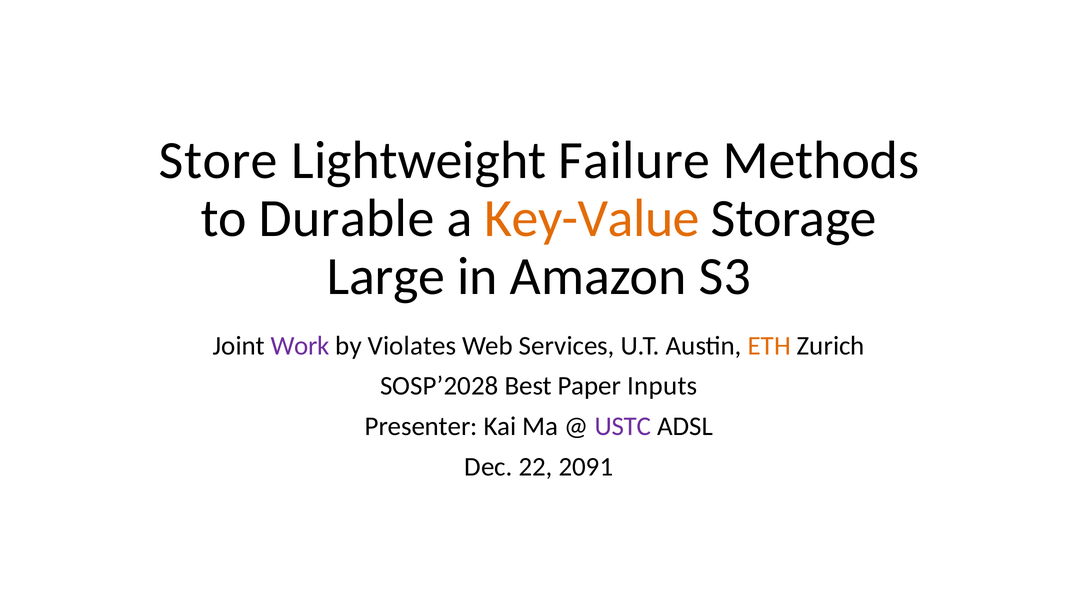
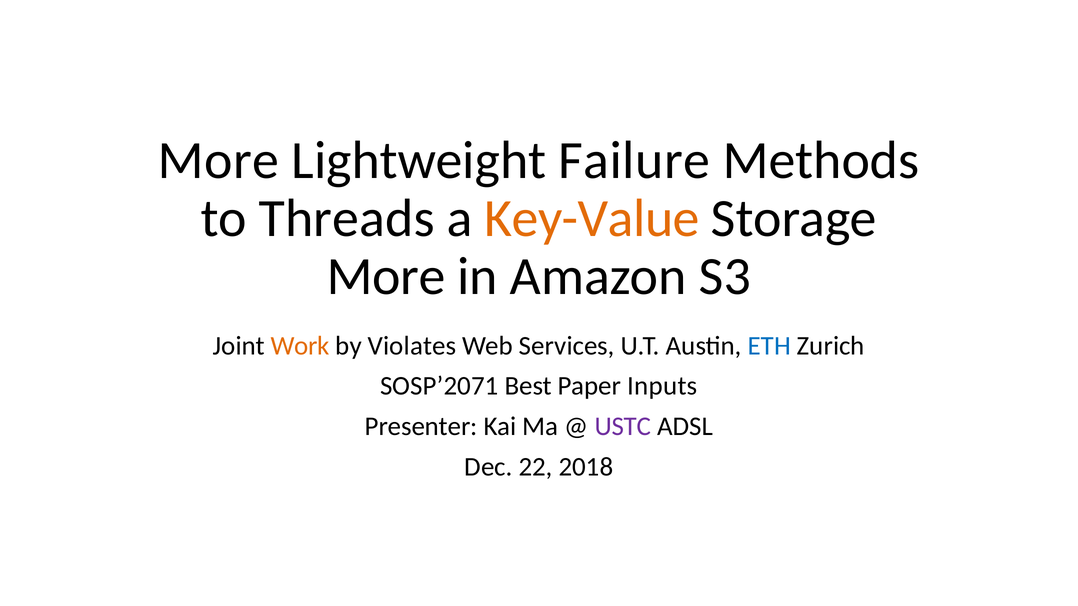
Store at (218, 160): Store -> More
Durable: Durable -> Threads
Large at (386, 277): Large -> More
Work colour: purple -> orange
ETH colour: orange -> blue
SOSP’2028: SOSP’2028 -> SOSP’2071
2091: 2091 -> 2018
